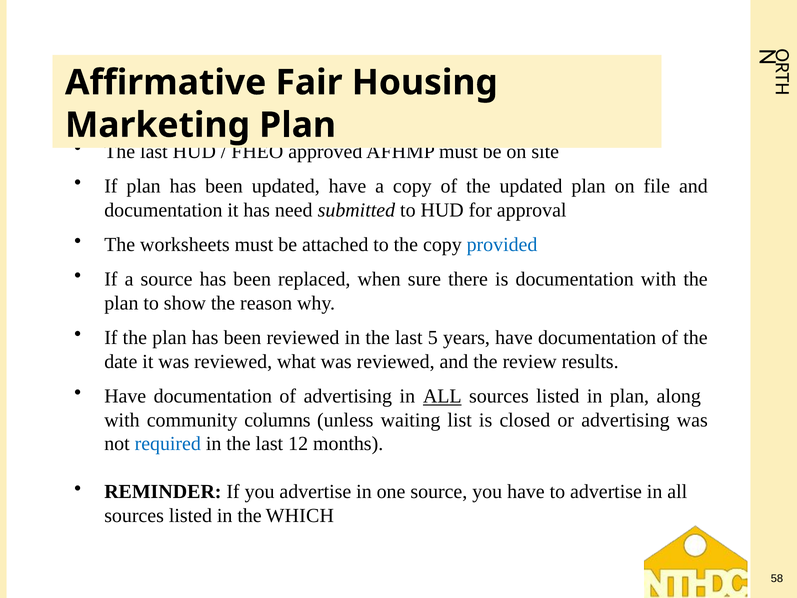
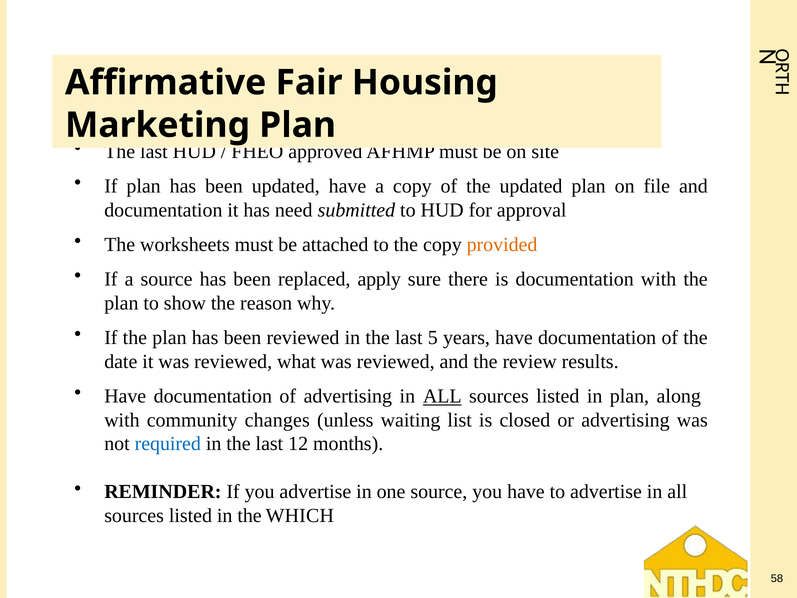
provided colour: blue -> orange
when: when -> apply
columns: columns -> changes
